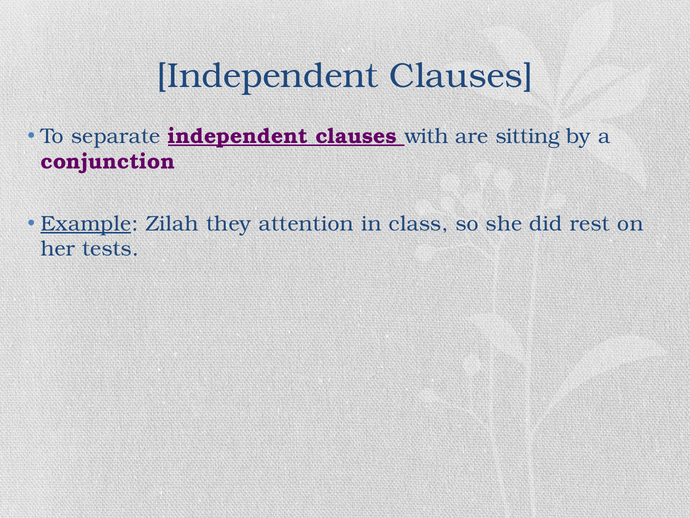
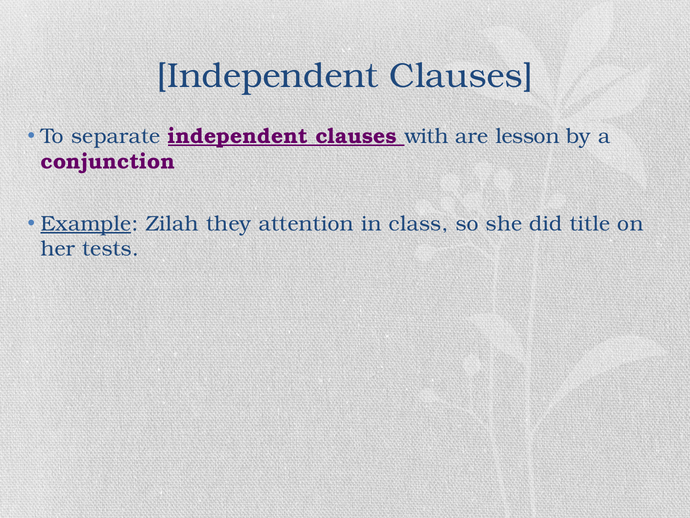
sitting: sitting -> lesson
rest: rest -> title
